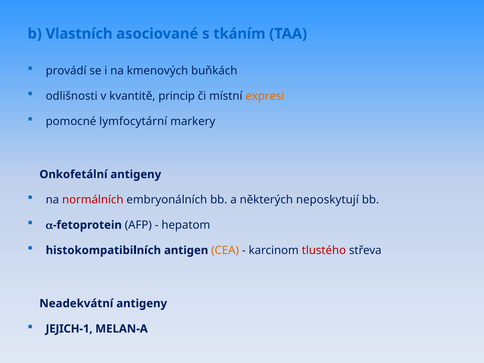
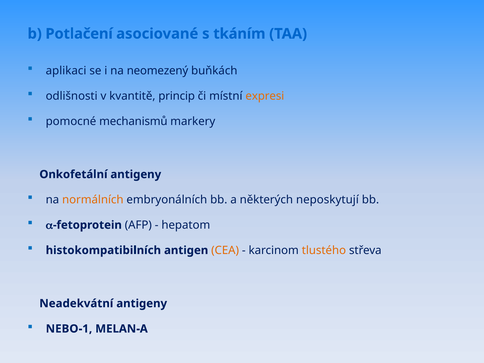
Vlastních: Vlastních -> Potlačení
provádí: provádí -> aplikaci
kmenových: kmenových -> neomezený
lymfocytární: lymfocytární -> mechanismů
normálních colour: red -> orange
tlustého colour: red -> orange
JEJICH-1: JEJICH-1 -> NEBO-1
